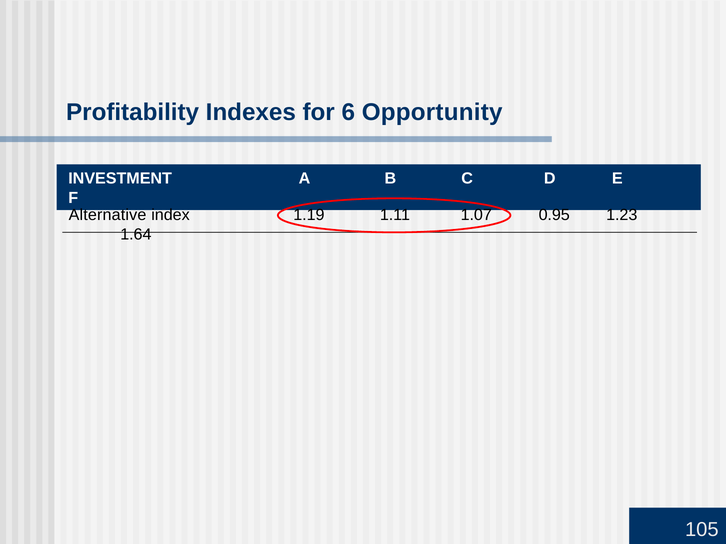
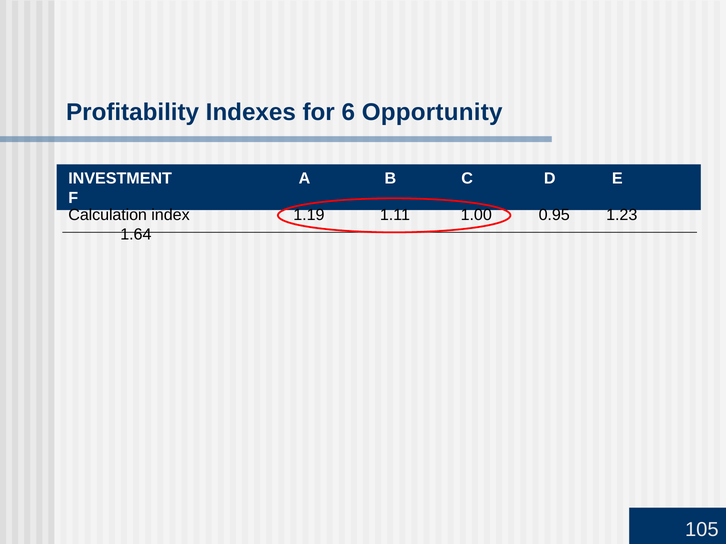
Alternative: Alternative -> Calculation
1.07: 1.07 -> 1.00
